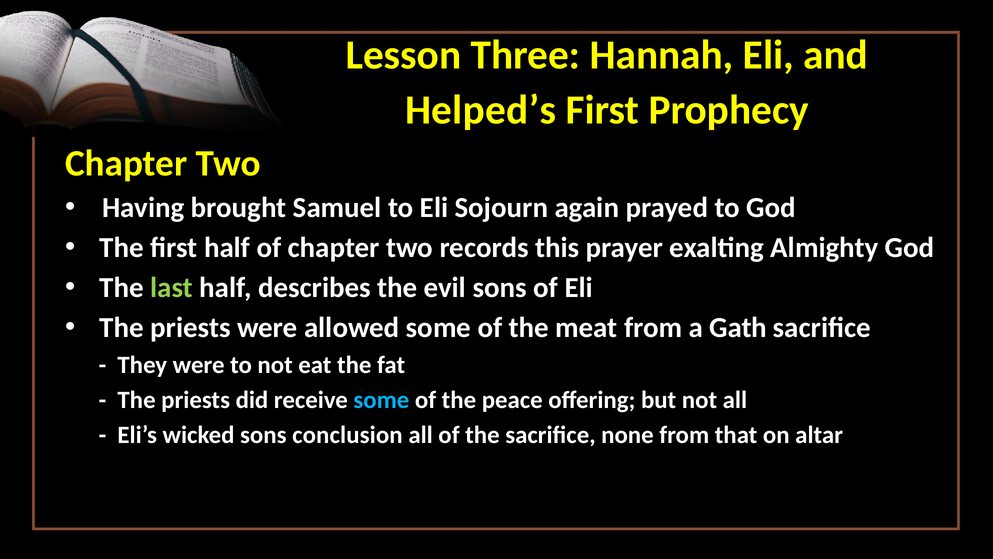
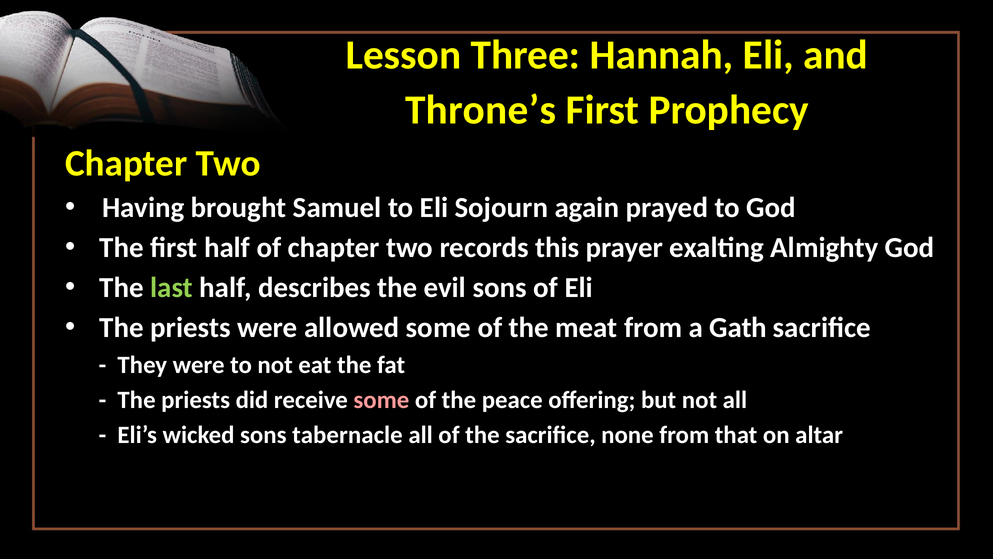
Helped’s: Helped’s -> Throne’s
some at (381, 400) colour: light blue -> pink
conclusion: conclusion -> tabernacle
